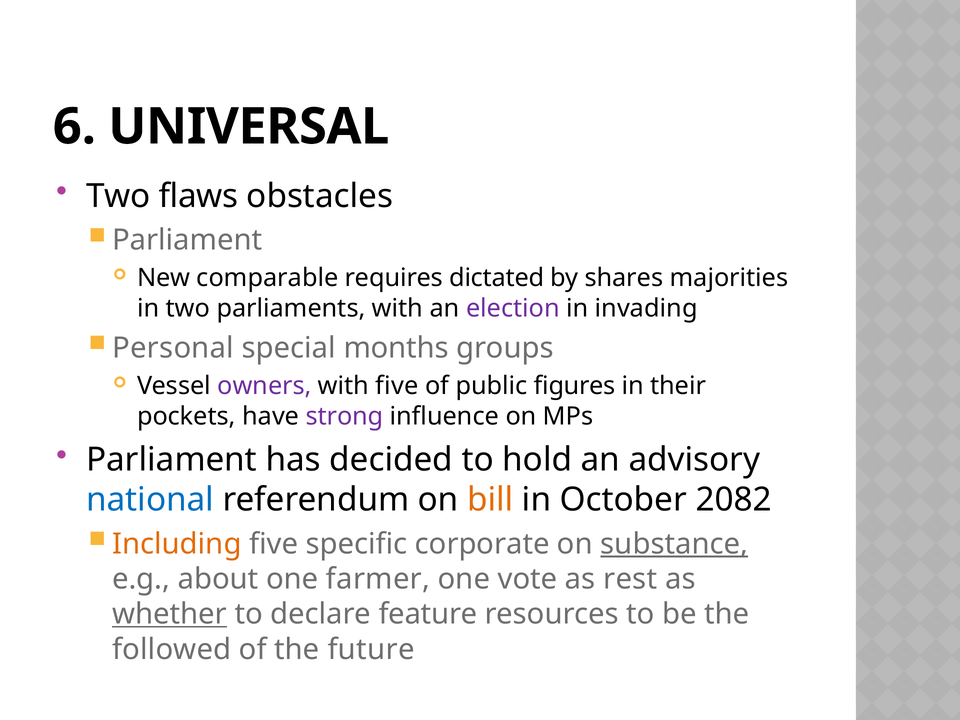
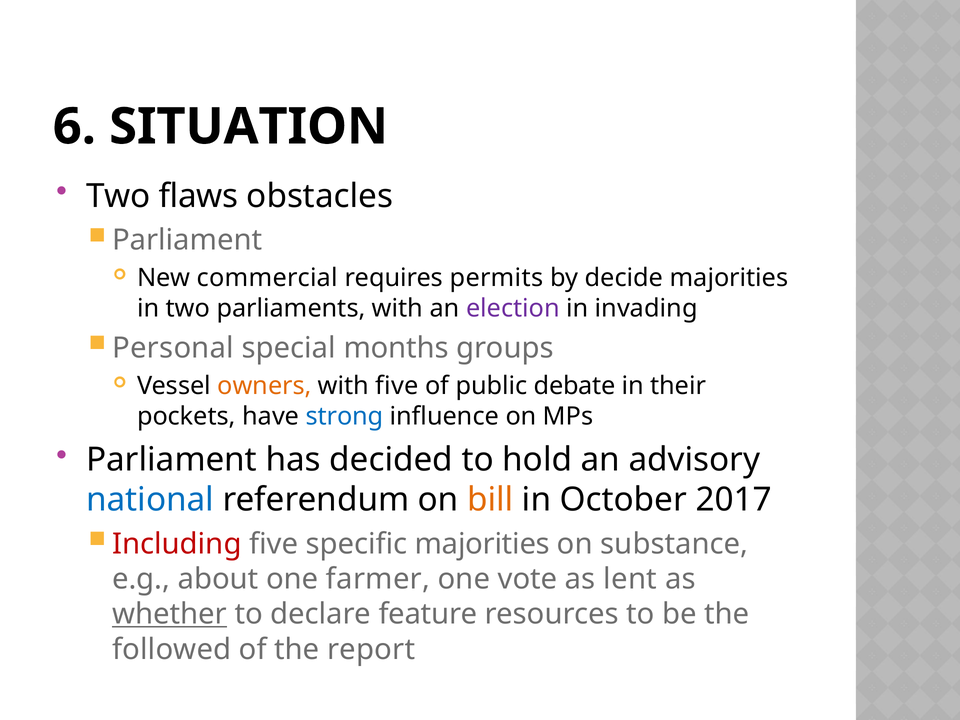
UNIVERSAL: UNIVERSAL -> SITUATION
comparable: comparable -> commercial
dictated: dictated -> permits
shares: shares -> decide
owners colour: purple -> orange
figures: figures -> debate
strong colour: purple -> blue
2082: 2082 -> 2017
Including colour: orange -> red
specific corporate: corporate -> majorities
substance underline: present -> none
rest: rest -> lent
future: future -> report
